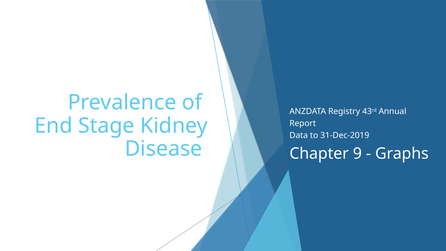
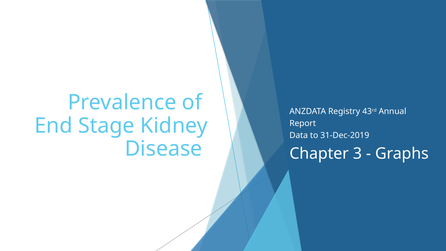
9: 9 -> 3
